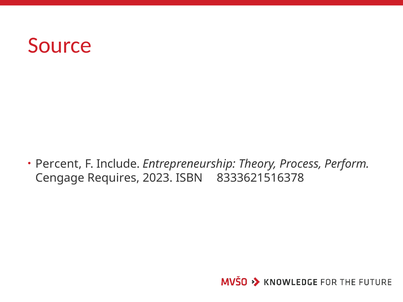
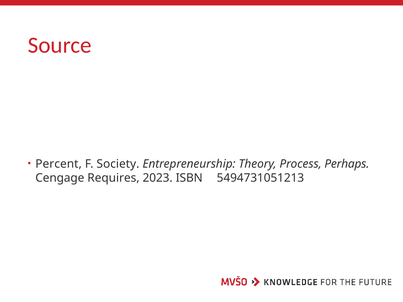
Include: Include -> Society
Perform: Perform -> Perhaps
8333621516378: 8333621516378 -> 5494731051213
